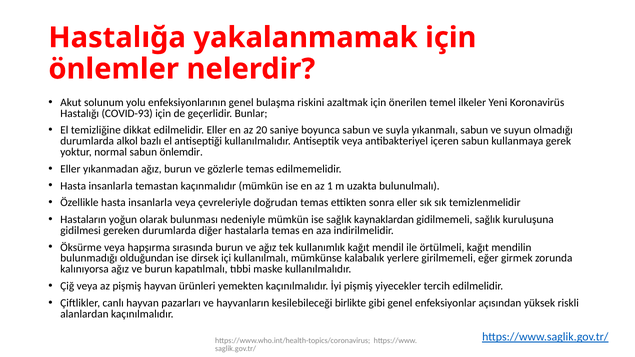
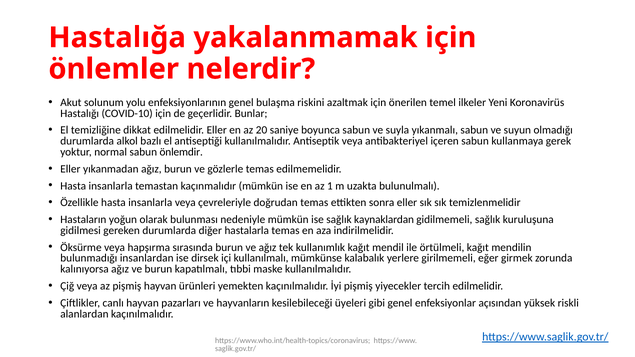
COVID-93: COVID-93 -> COVID-10
olduğundan: olduğundan -> insanlardan
birlikte: birlikte -> üyeleri
